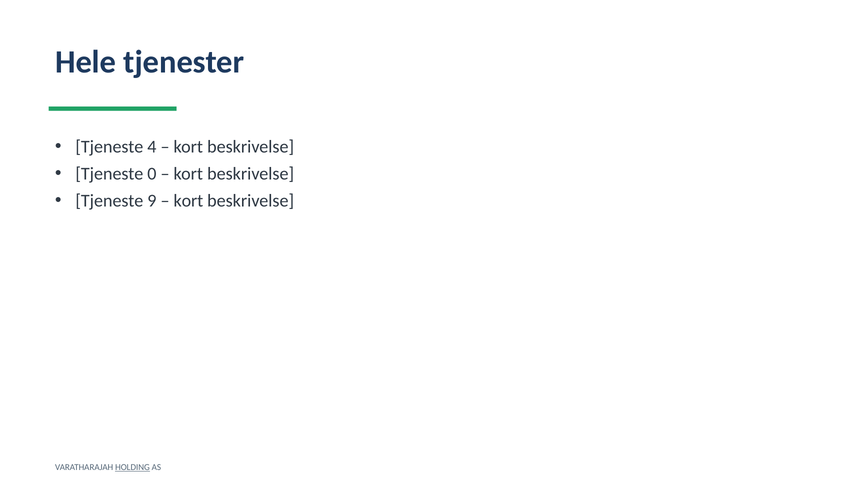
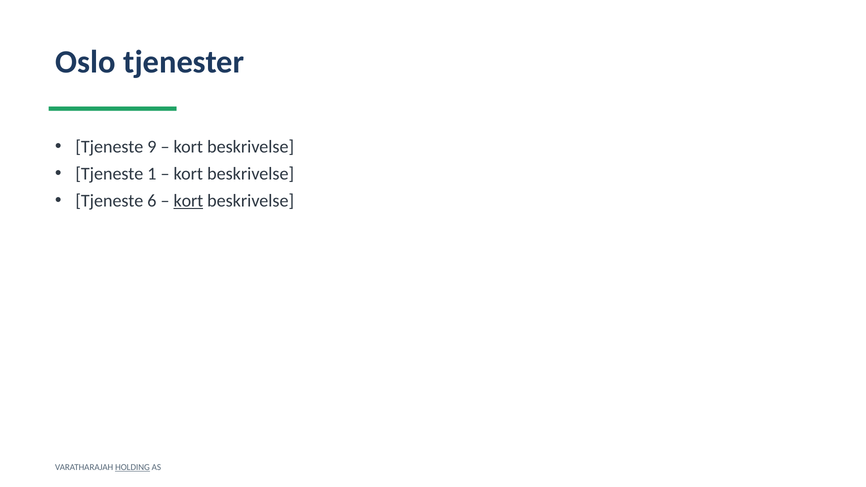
Hele: Hele -> Oslo
4: 4 -> 9
0: 0 -> 1
9: 9 -> 6
kort at (188, 201) underline: none -> present
